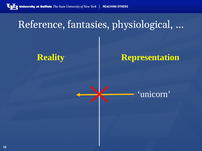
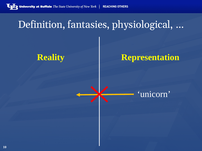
Reference: Reference -> Definition
